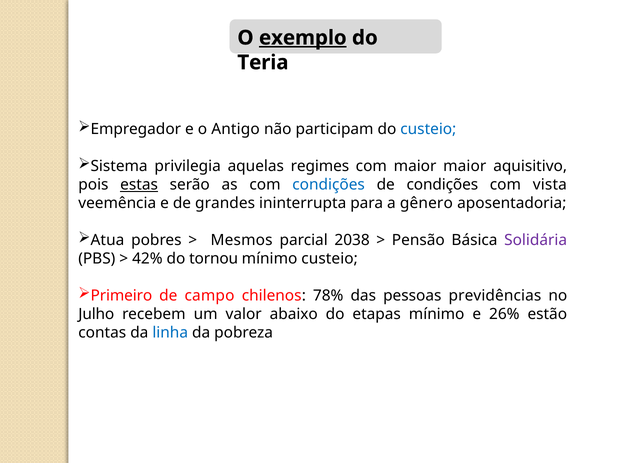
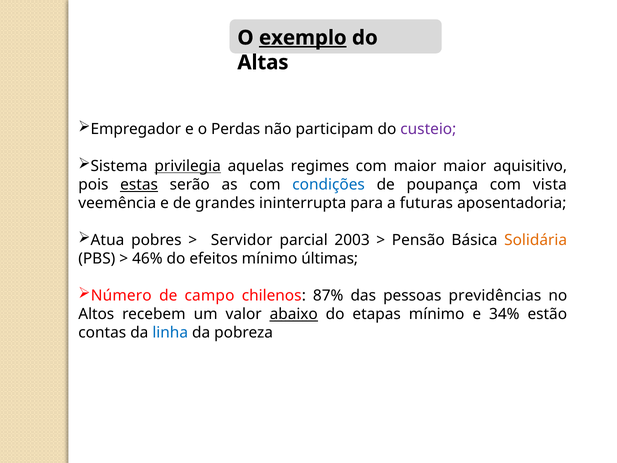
Teria: Teria -> Altas
Antigo: Antigo -> Perdas
custeio at (428, 129) colour: blue -> purple
privilegia underline: none -> present
de condições: condições -> poupança
gênero: gênero -> futuras
Mesmos: Mesmos -> Servidor
2038: 2038 -> 2003
Solidária colour: purple -> orange
42%: 42% -> 46%
tornou: tornou -> efeitos
mínimo custeio: custeio -> últimas
Primeiro: Primeiro -> Número
78%: 78% -> 87%
Julho: Julho -> Altos
abaixo underline: none -> present
26%: 26% -> 34%
